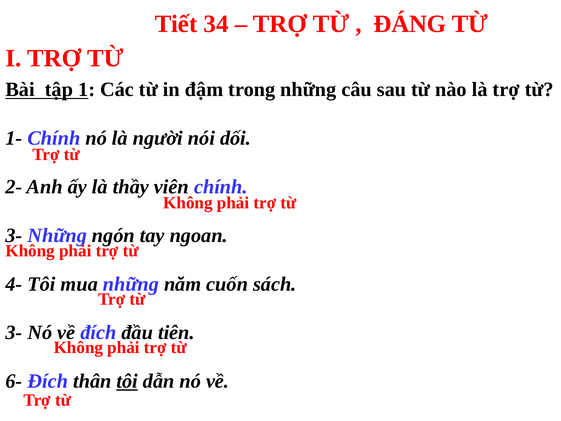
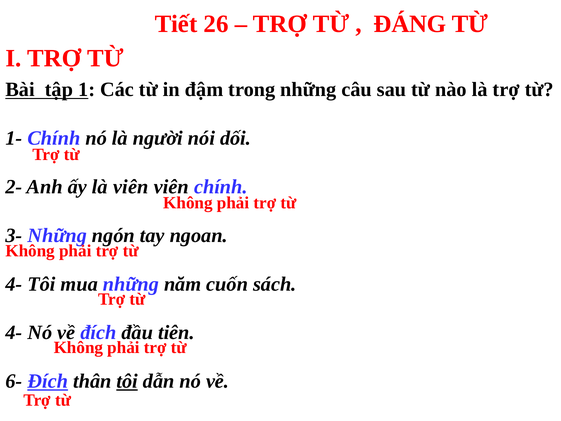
34: 34 -> 26
là thầy: thầy -> viên
3- at (14, 332): 3- -> 4-
Đích at (48, 381) underline: none -> present
